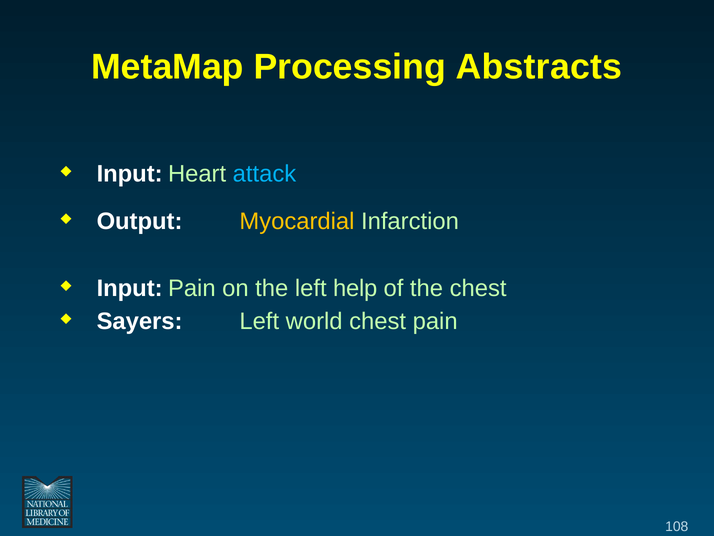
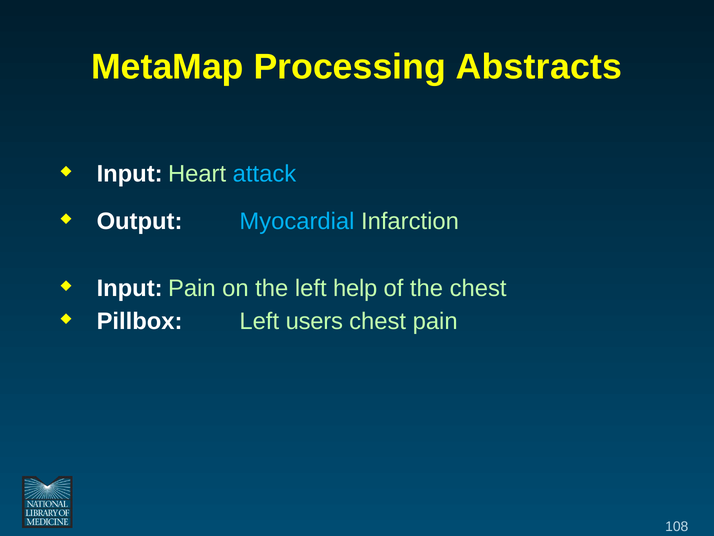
Myocardial colour: yellow -> light blue
Sayers: Sayers -> Pillbox
world: world -> users
